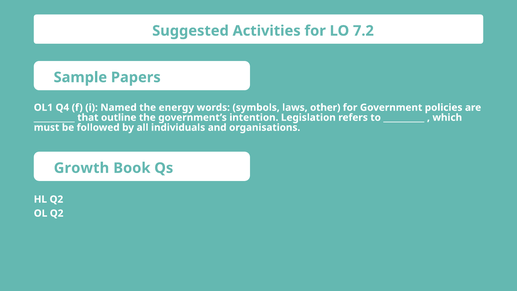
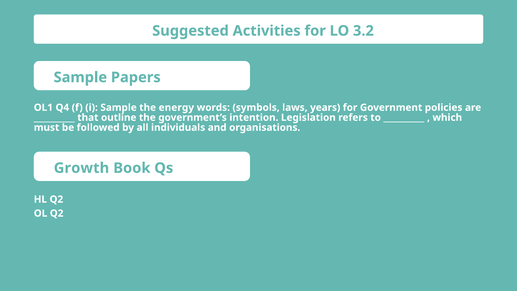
7.2: 7.2 -> 3.2
i Named: Named -> Sample
other: other -> years
